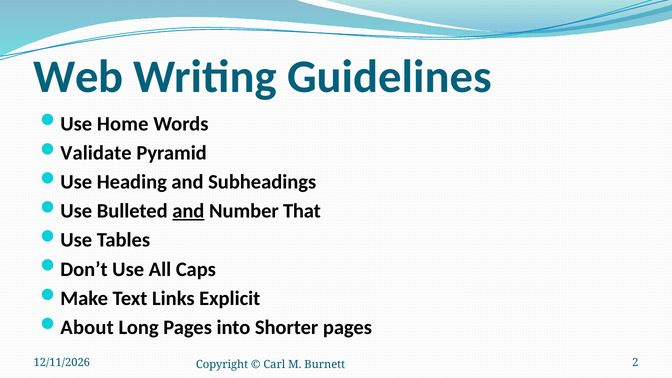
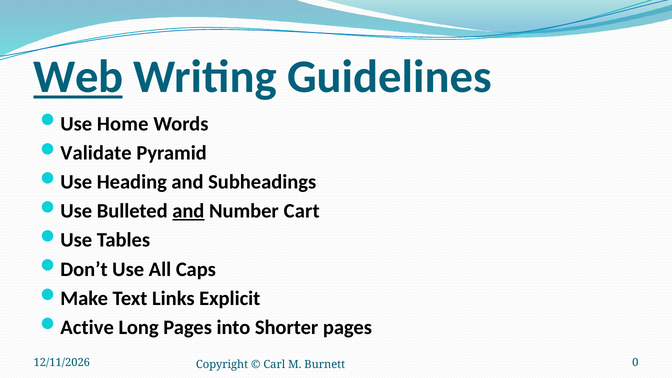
Web underline: none -> present
That: That -> Cart
About: About -> Active
2: 2 -> 0
